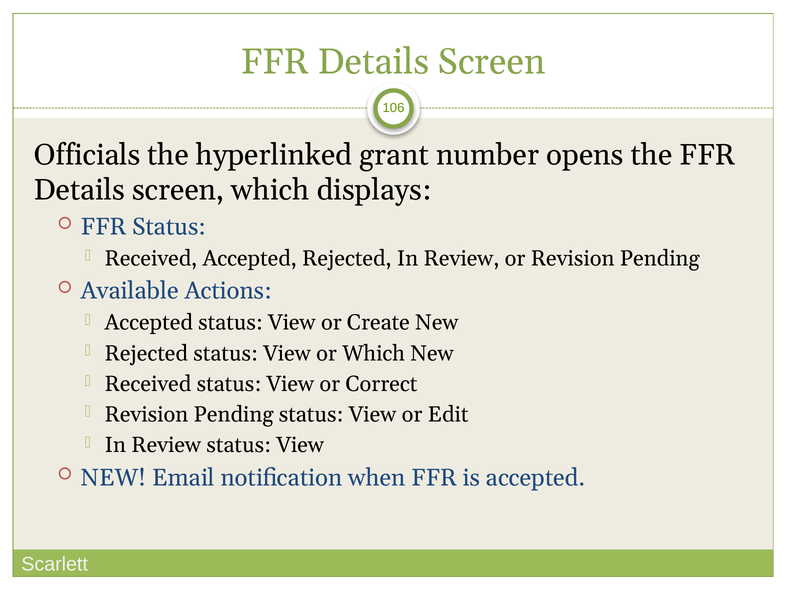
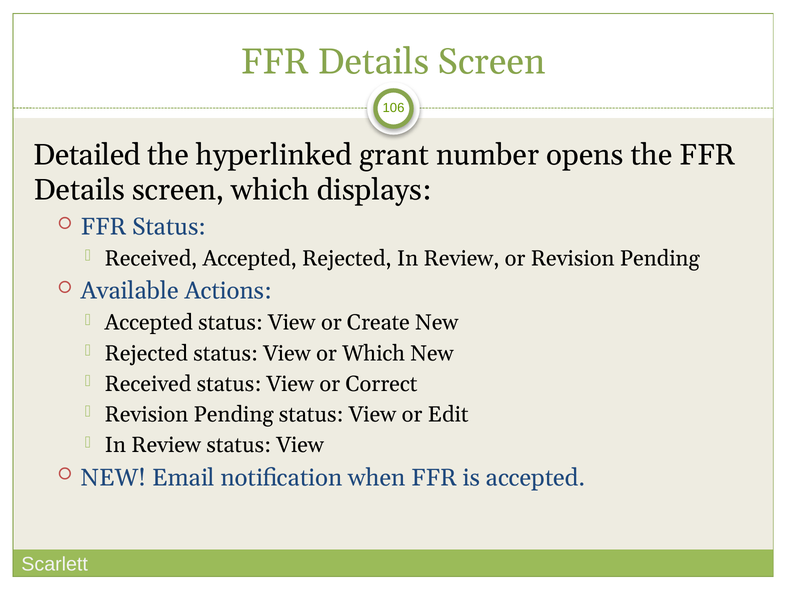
Officials: Officials -> Detailed
